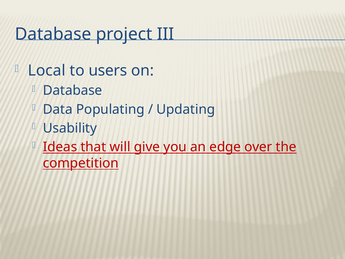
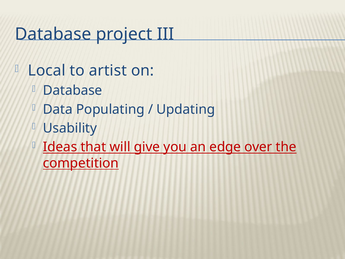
users: users -> artist
